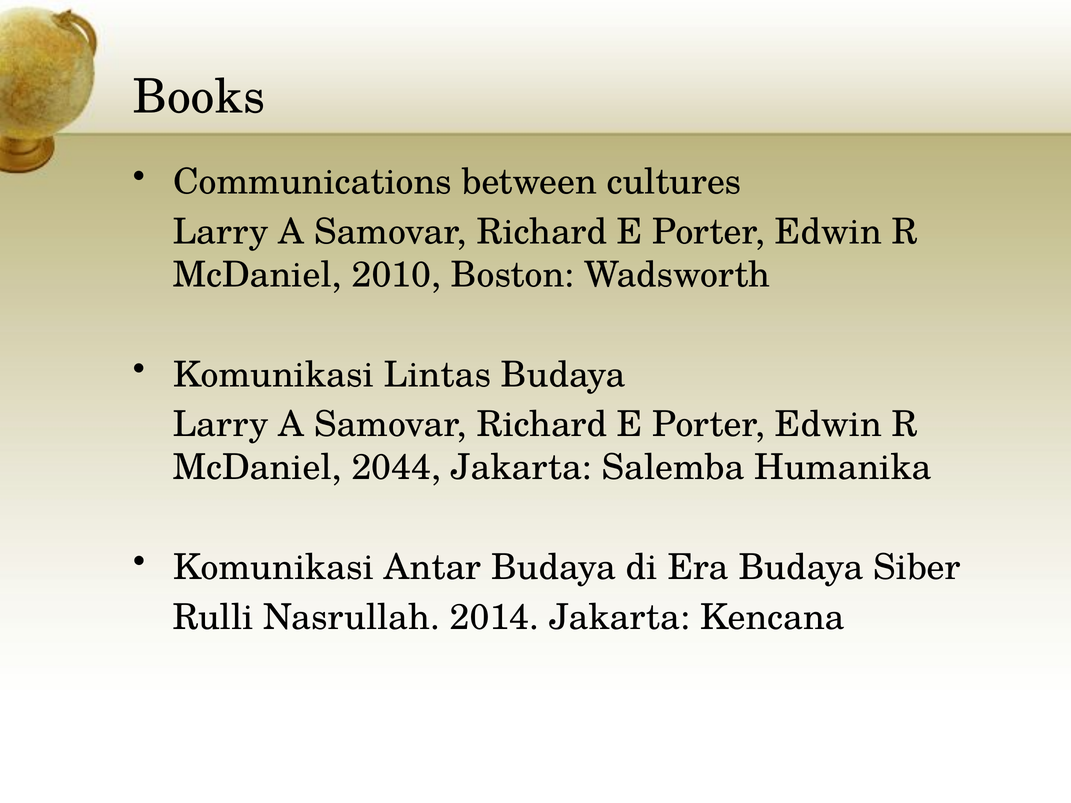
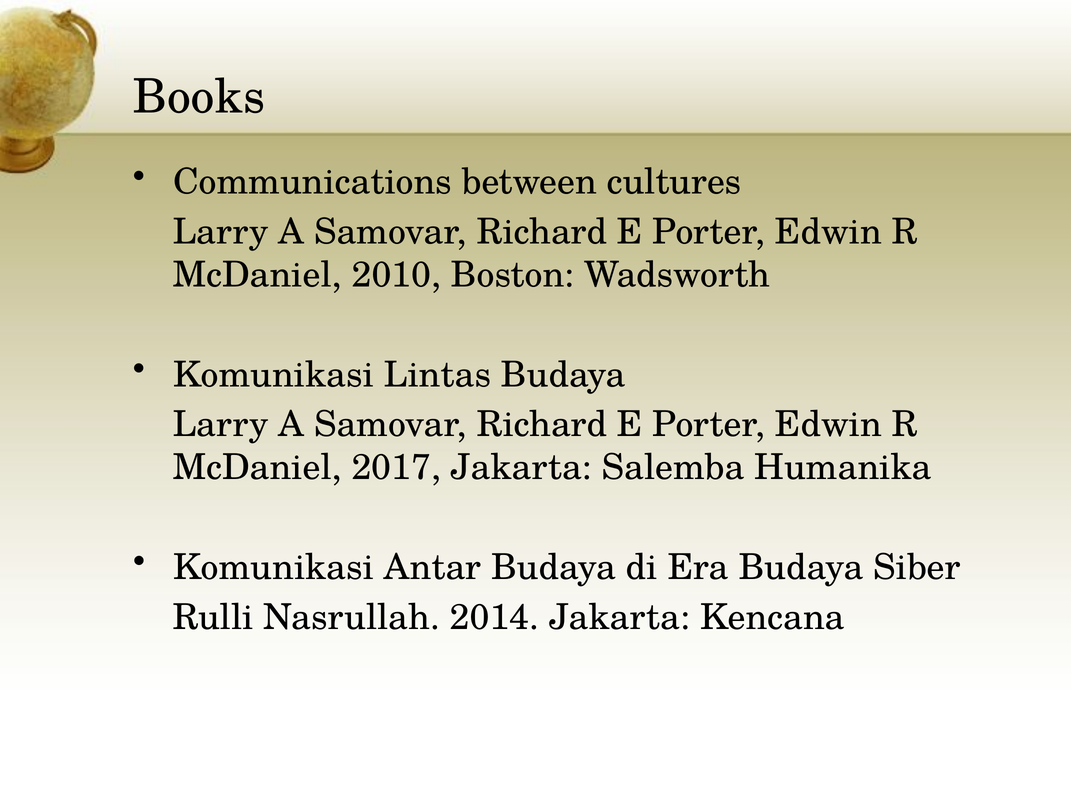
2044: 2044 -> 2017
